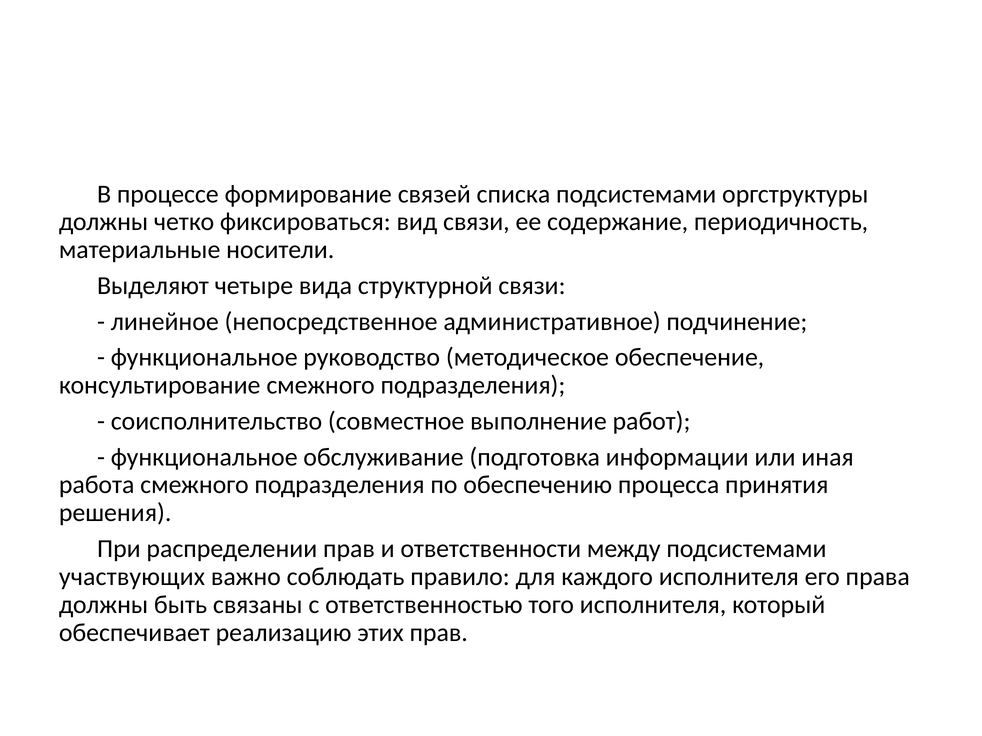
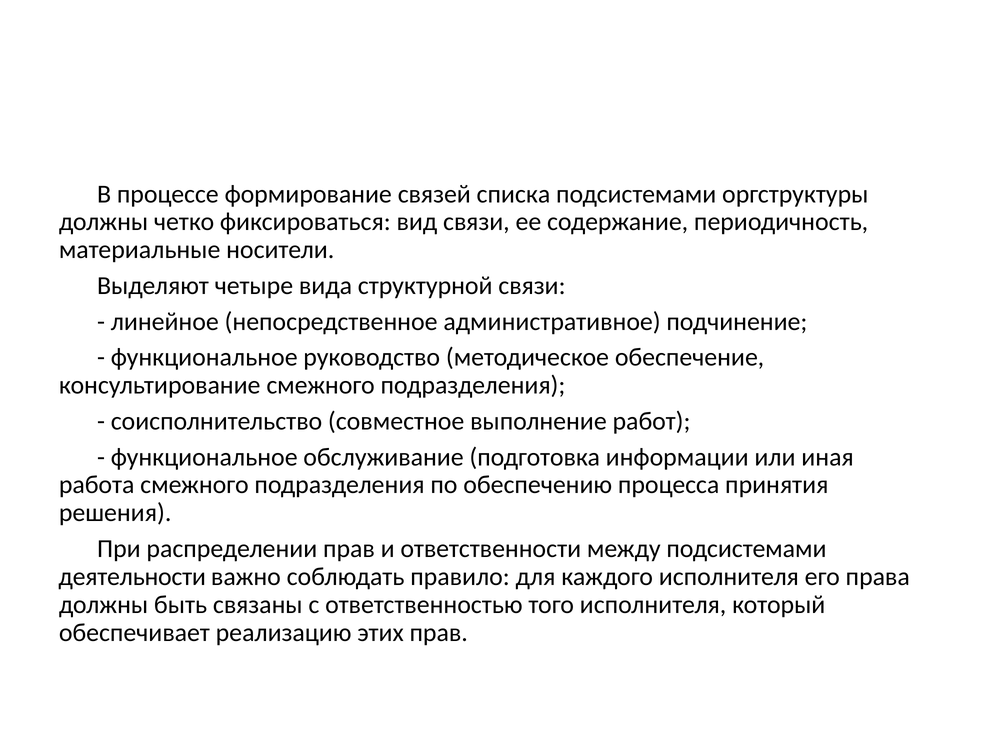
участвующих: участвующих -> деятельности
